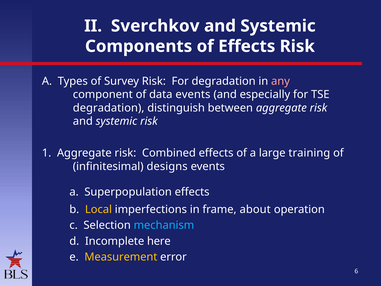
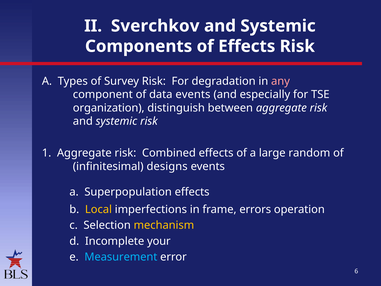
degradation at (109, 108): degradation -> organization
training: training -> random
about: about -> errors
mechanism colour: light blue -> yellow
here: here -> your
Measurement colour: yellow -> light blue
